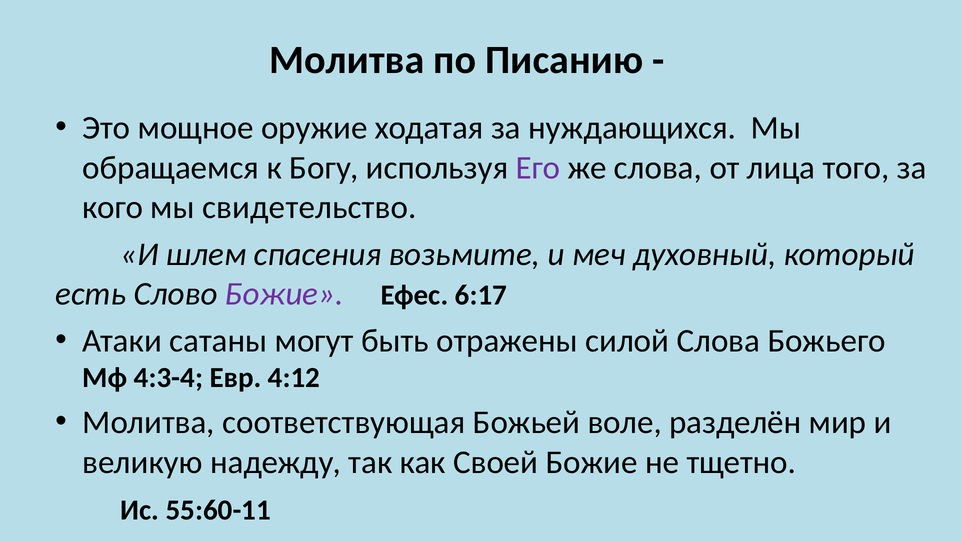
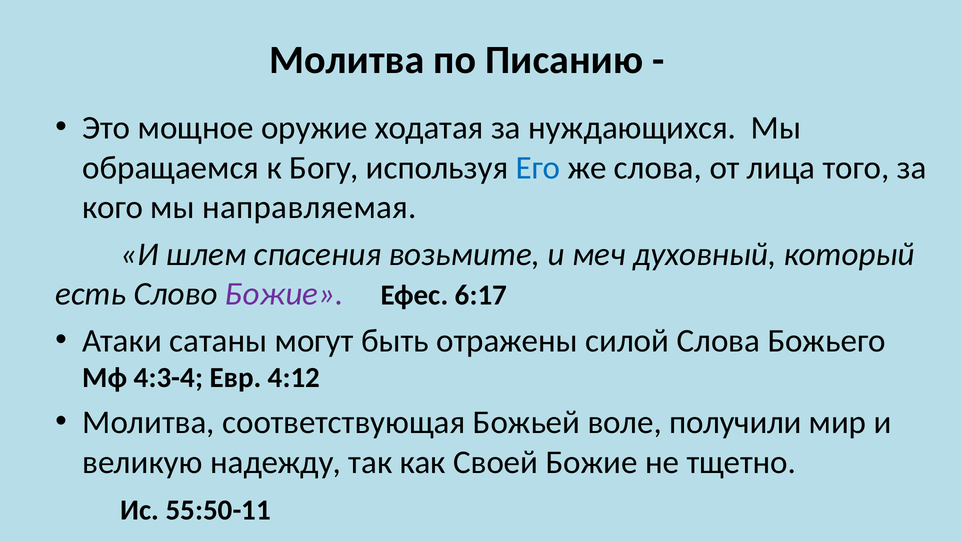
Его colour: purple -> blue
свидетельство: свидетельство -> направляемая
разделён: разделён -> получили
55:60-11: 55:60-11 -> 55:50-11
